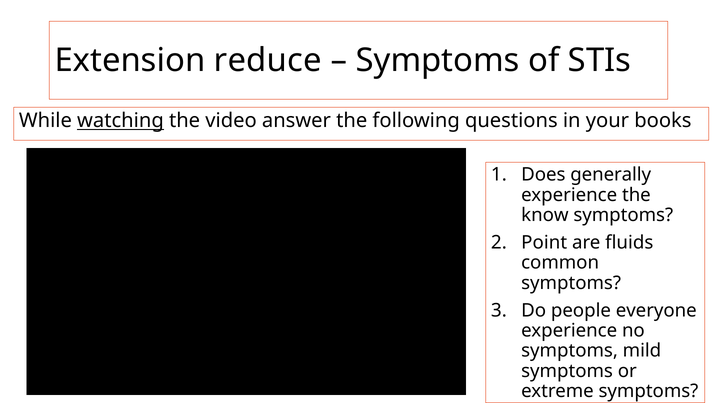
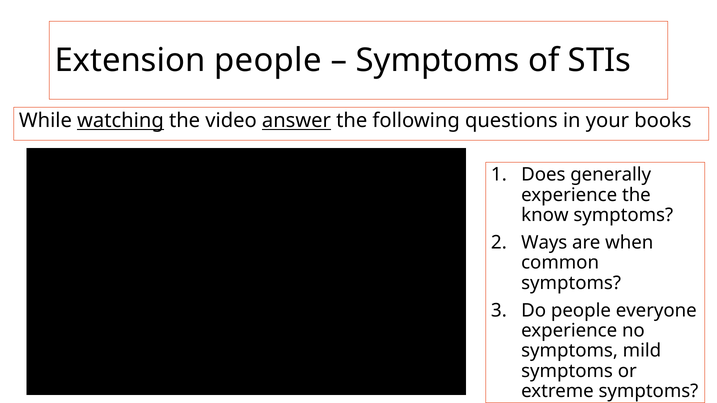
Extension reduce: reduce -> people
answer underline: none -> present
Point: Point -> Ways
fluids: fluids -> when
